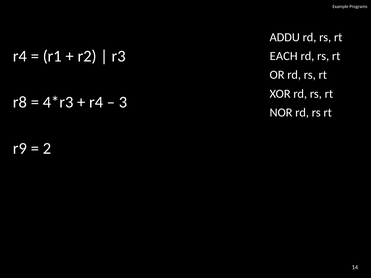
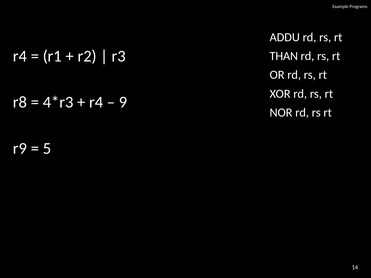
EACH: EACH -> THAN
3: 3 -> 9
2: 2 -> 5
